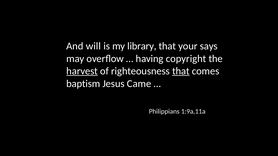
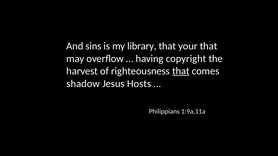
will: will -> sins
your says: says -> that
harvest underline: present -> none
baptism: baptism -> shadow
Came: Came -> Hosts
